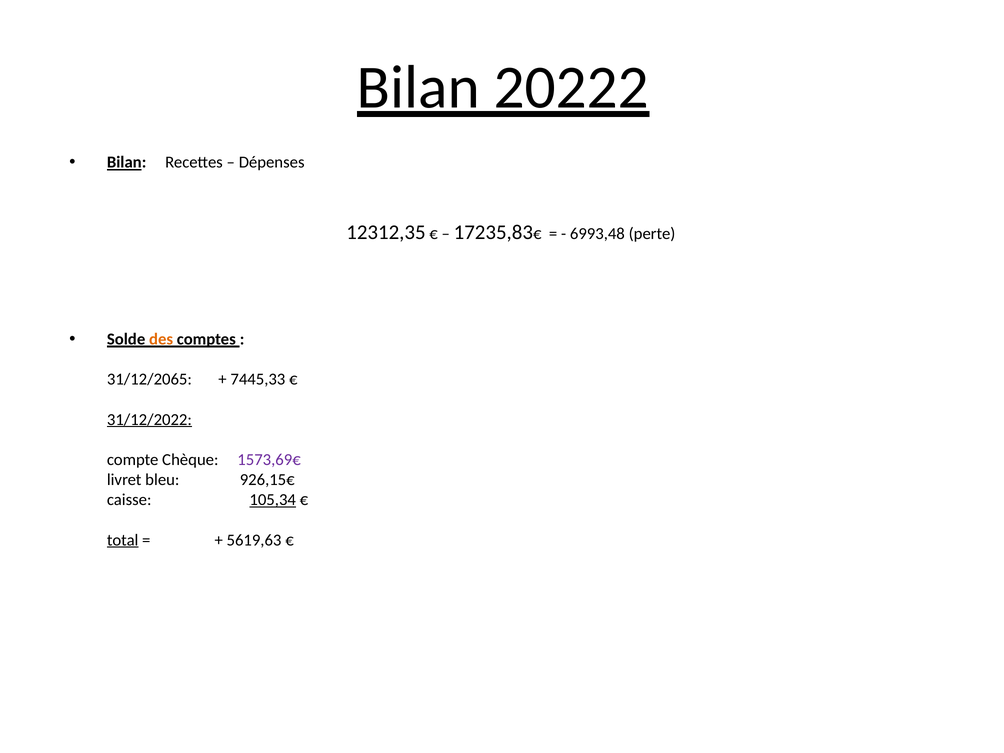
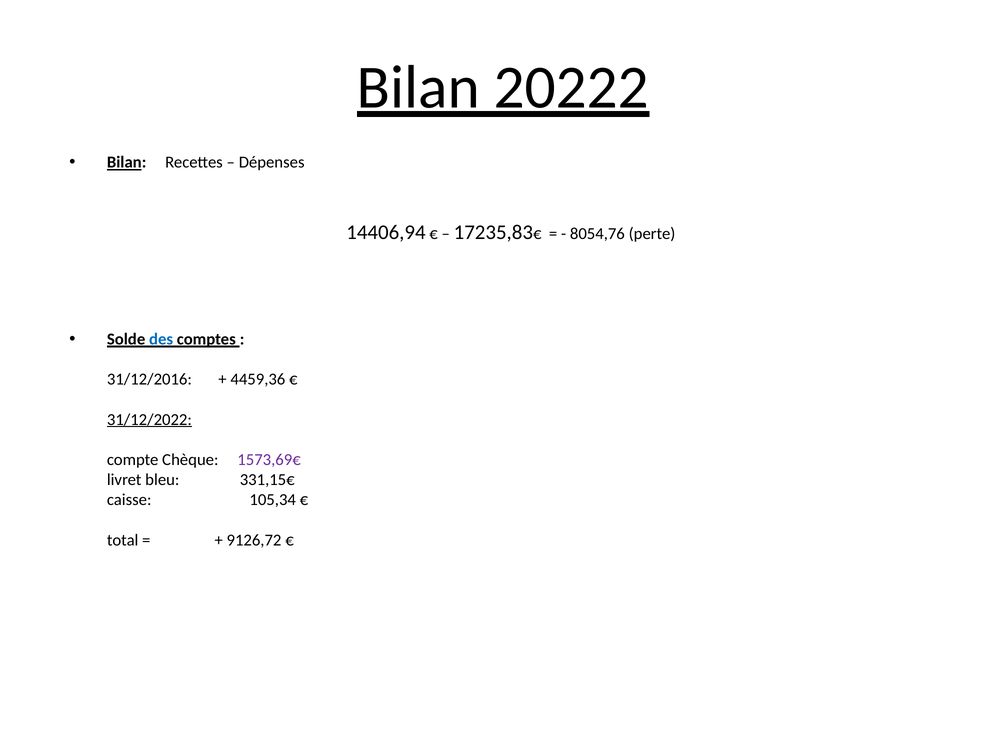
12312,35: 12312,35 -> 14406,94
6993,48: 6993,48 -> 8054,76
des colour: orange -> blue
31/12/2065: 31/12/2065 -> 31/12/2016
7445,33: 7445,33 -> 4459,36
926,15€: 926,15€ -> 331,15€
105,34 underline: present -> none
total underline: present -> none
5619,63: 5619,63 -> 9126,72
